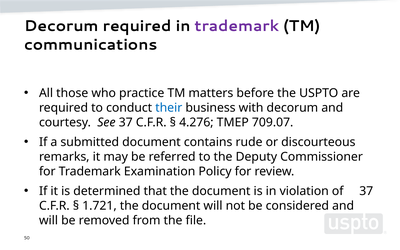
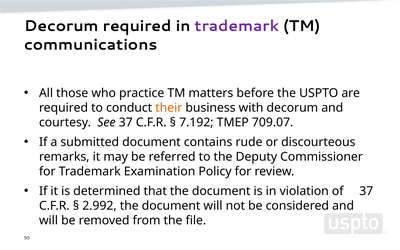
their colour: blue -> orange
4.276: 4.276 -> 7.192
1.721: 1.721 -> 2.992
